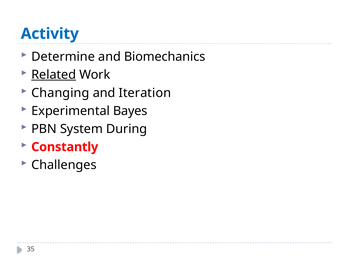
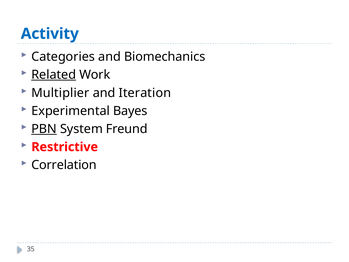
Determine: Determine -> Categories
Changing: Changing -> Multiplier
PBN underline: none -> present
During: During -> Freund
Constantly: Constantly -> Restrictive
Challenges: Challenges -> Correlation
